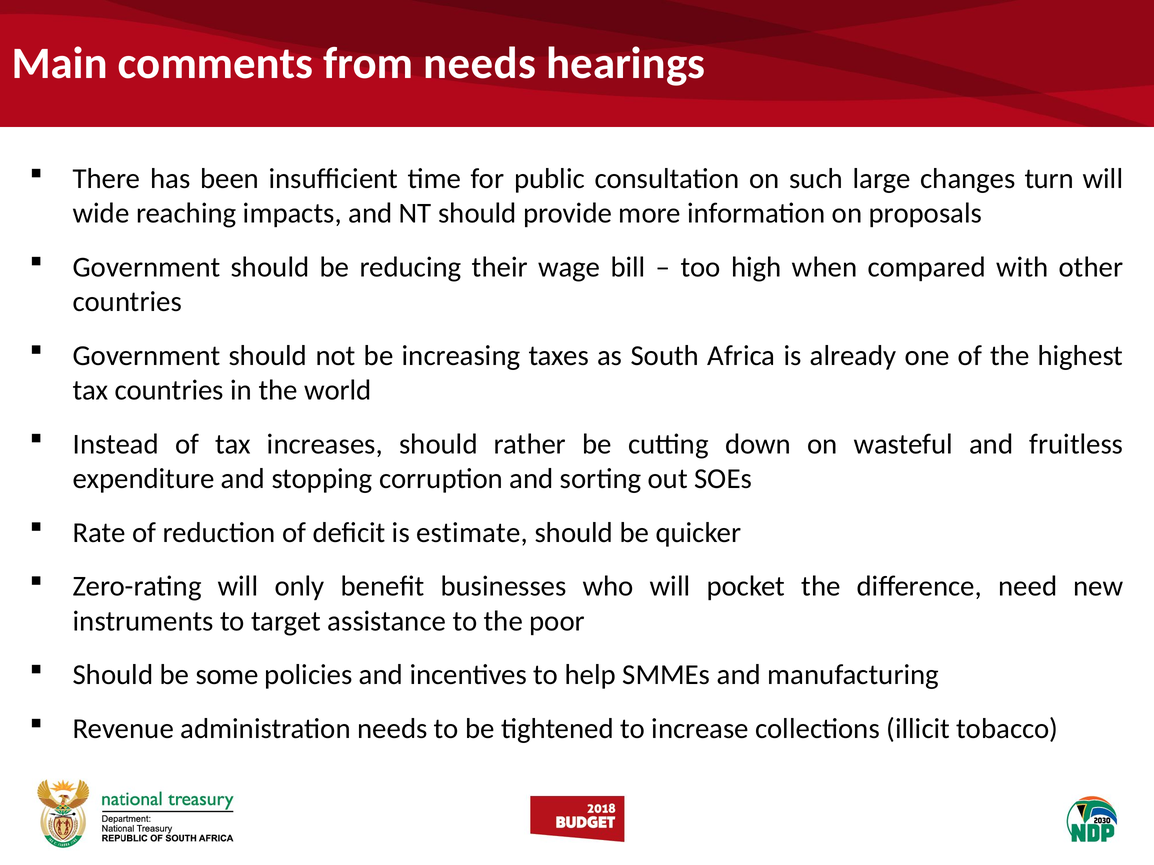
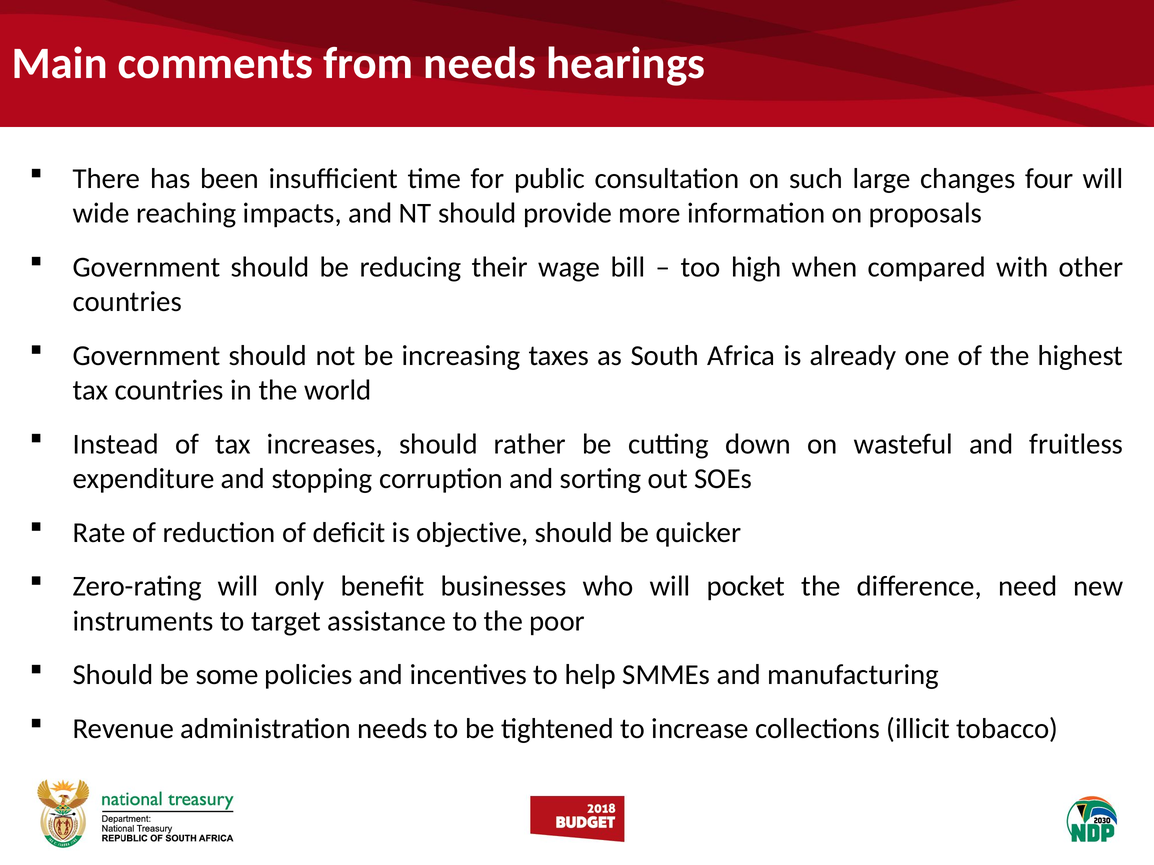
turn: turn -> four
estimate: estimate -> objective
